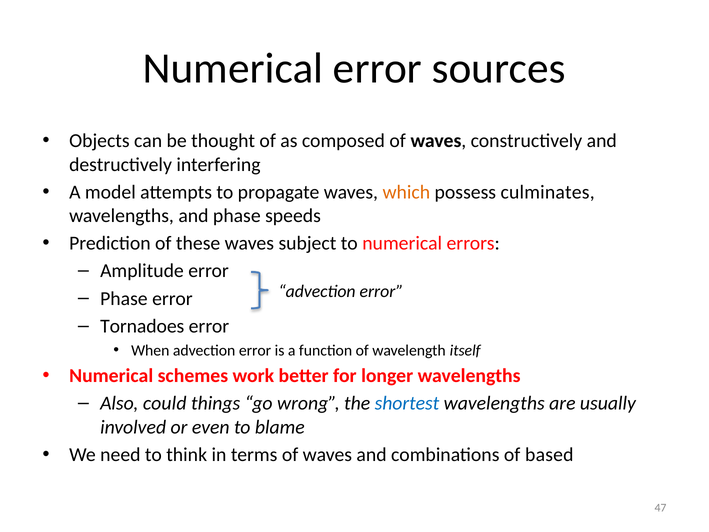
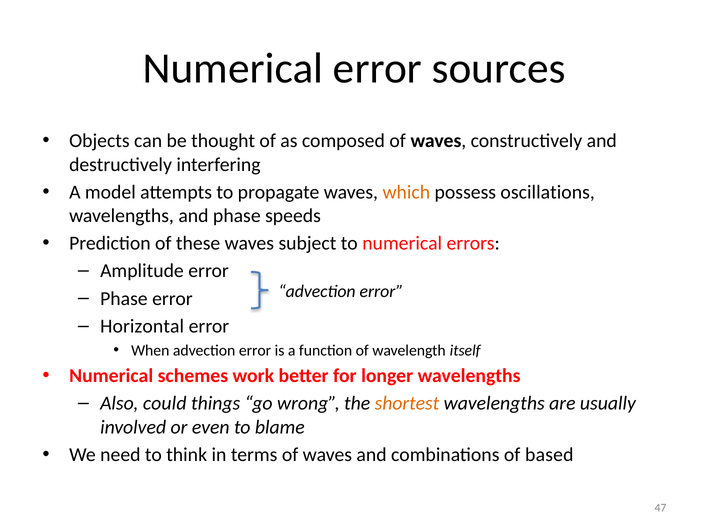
culminates: culminates -> oscillations
Tornadoes: Tornadoes -> Horizontal
shortest colour: blue -> orange
